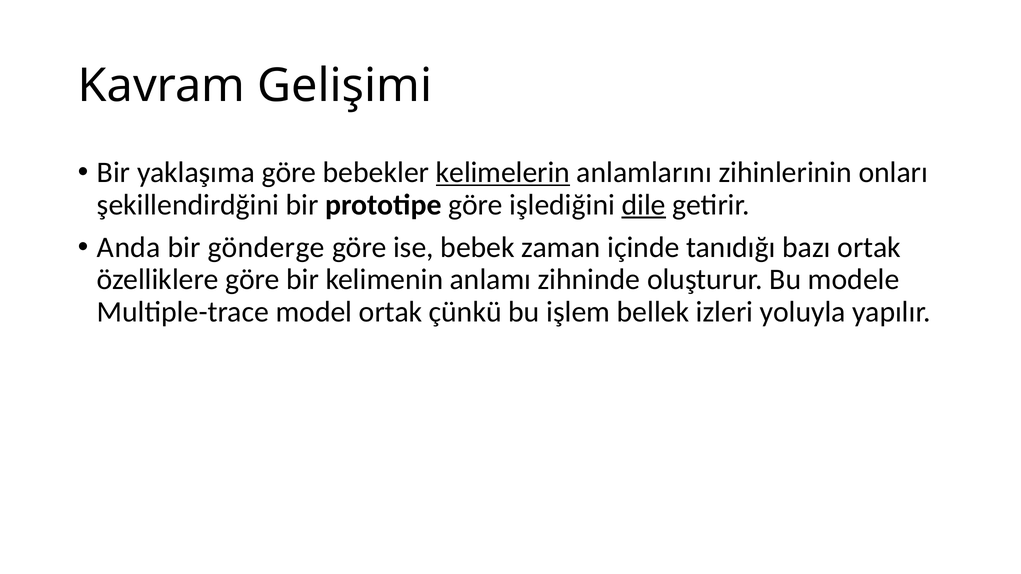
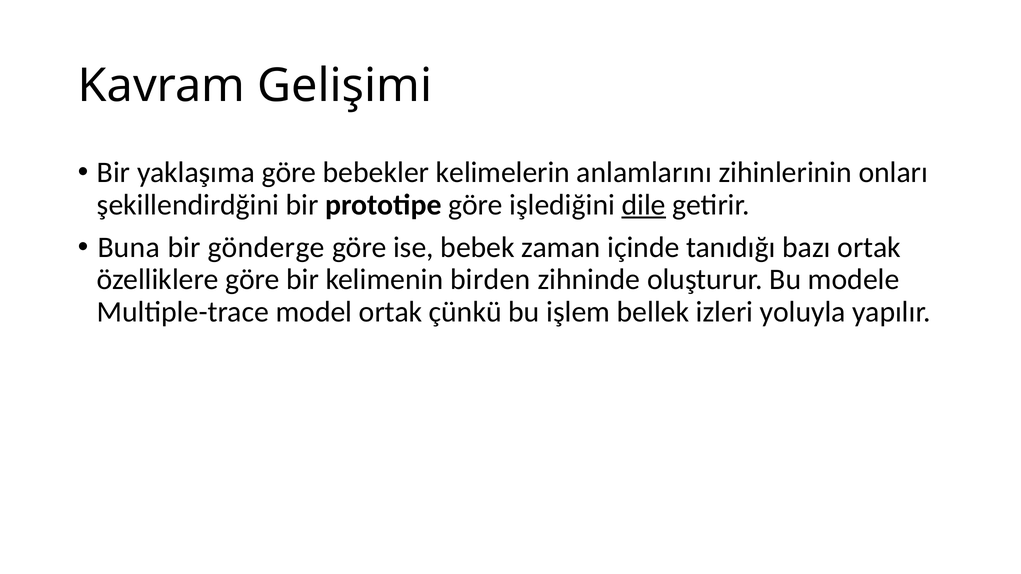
kelimelerin underline: present -> none
Anda: Anda -> Buna
anlamı: anlamı -> birden
